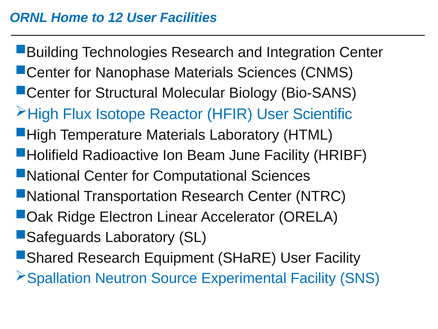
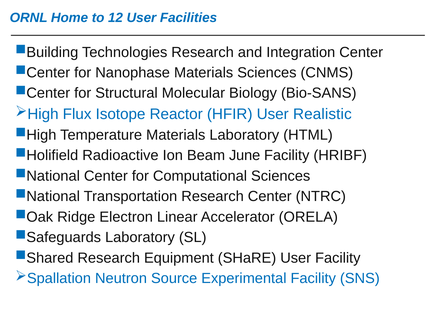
Scientific: Scientific -> Realistic
